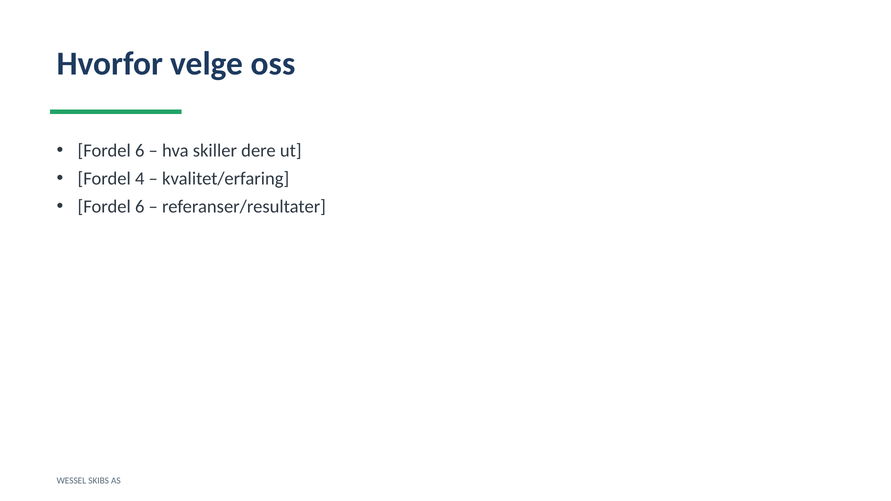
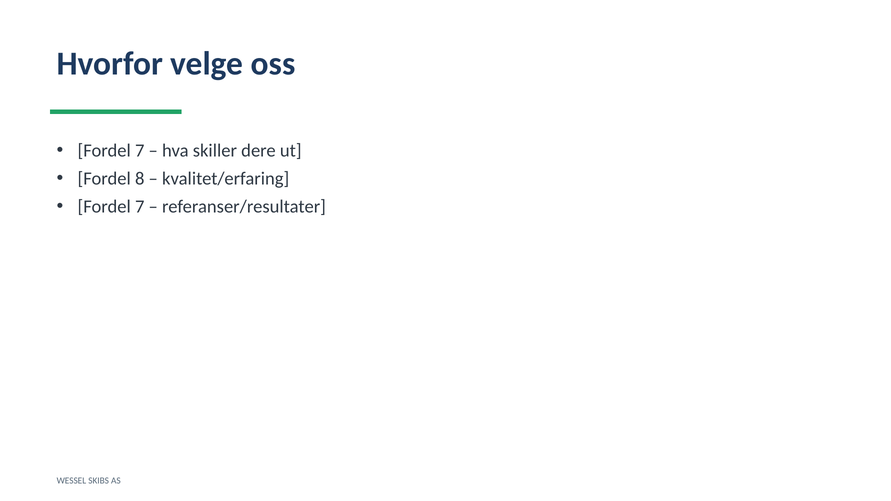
6 at (140, 151): 6 -> 7
4: 4 -> 8
6 at (140, 207): 6 -> 7
